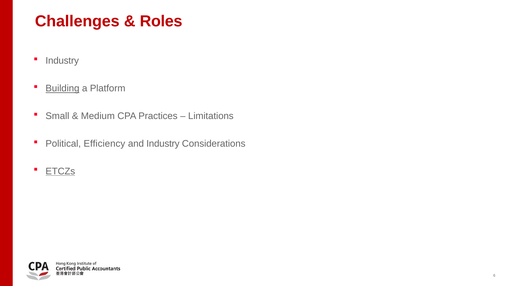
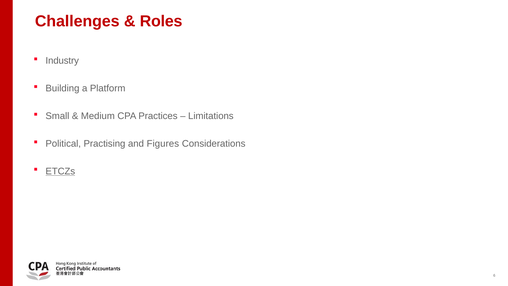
Building underline: present -> none
Efficiency: Efficiency -> Practising
and Industry: Industry -> Figures
